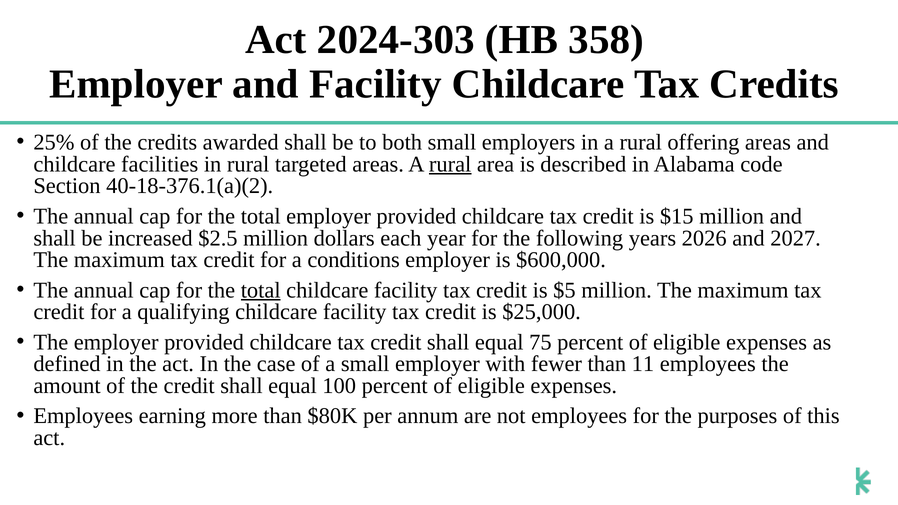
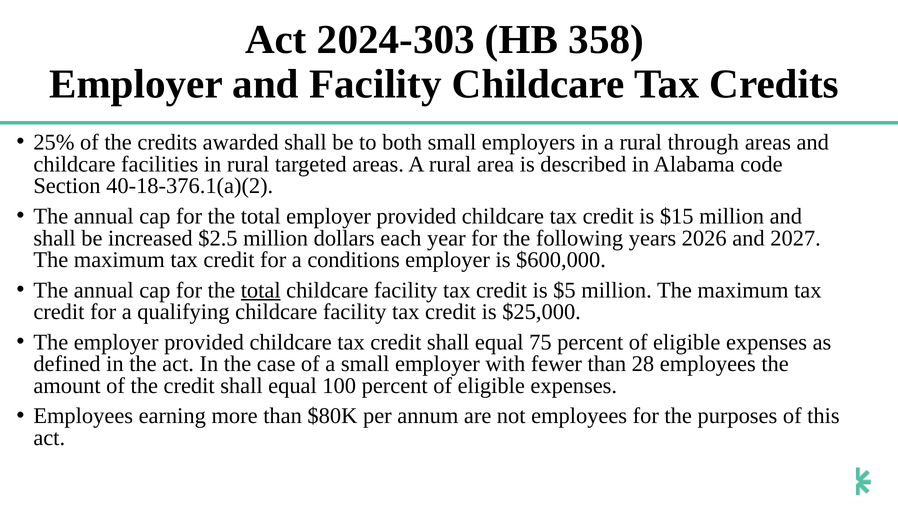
offering: offering -> through
rural at (450, 164) underline: present -> none
11: 11 -> 28
